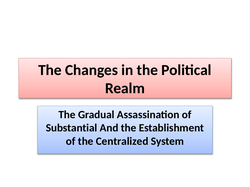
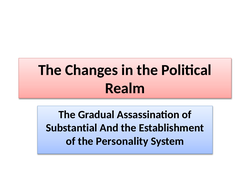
Centralized: Centralized -> Personality
